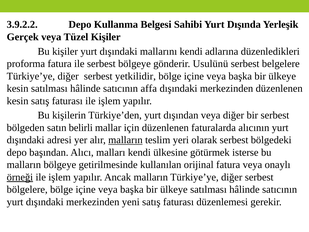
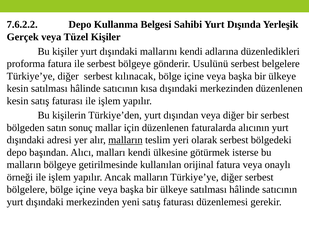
3.9.2.2: 3.9.2.2 -> 7.6.2.2
yetkilidir: yetkilidir -> kılınacak
affa: affa -> kısa
belirli: belirli -> sonuç
örneği underline: present -> none
